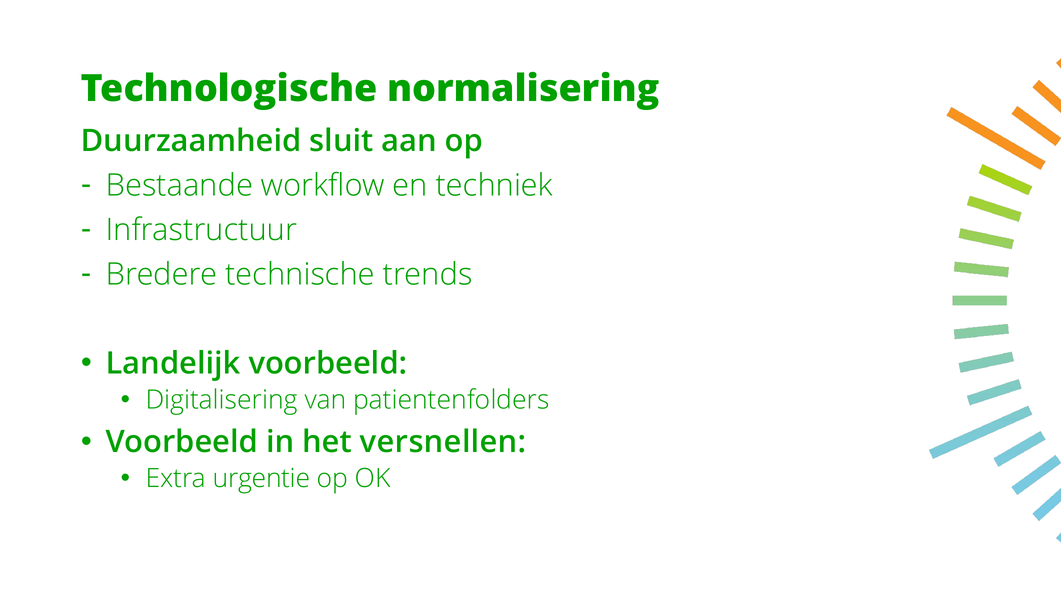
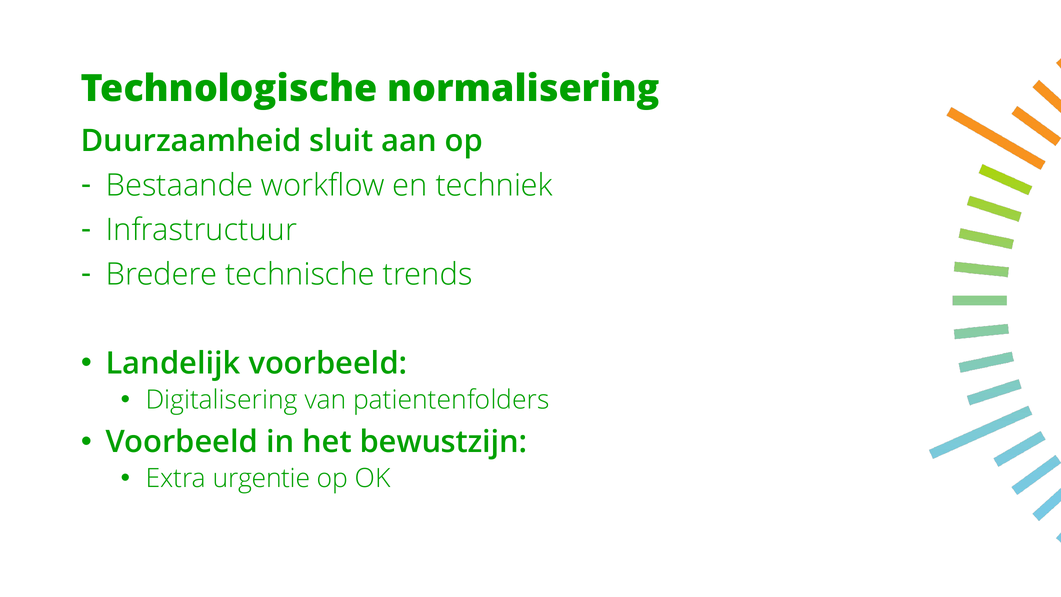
versnellen: versnellen -> bewustzijn
